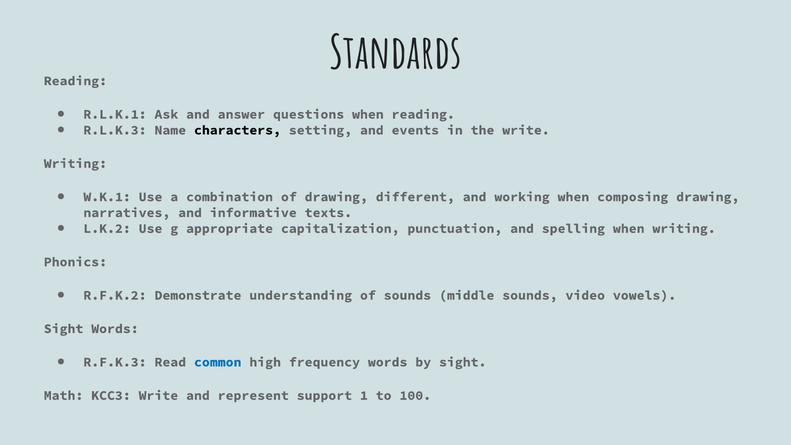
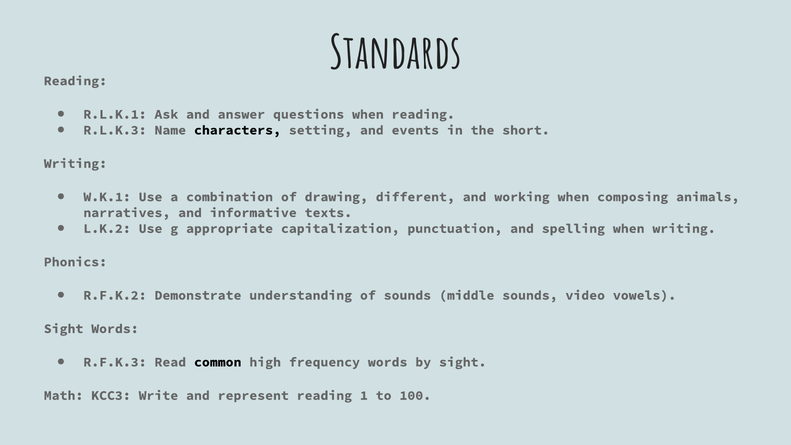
the write: write -> short
composing drawing: drawing -> animals
common colour: blue -> black
represent support: support -> reading
